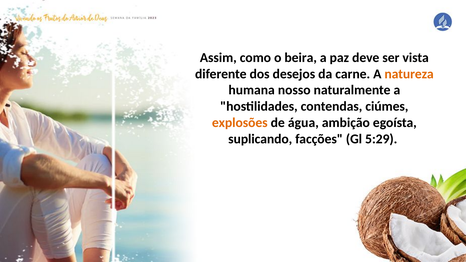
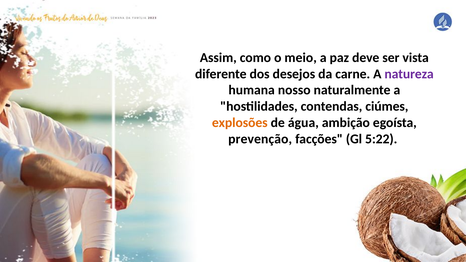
beira: beira -> meio
natureza colour: orange -> purple
suplicando: suplicando -> prevenção
5:29: 5:29 -> 5:22
